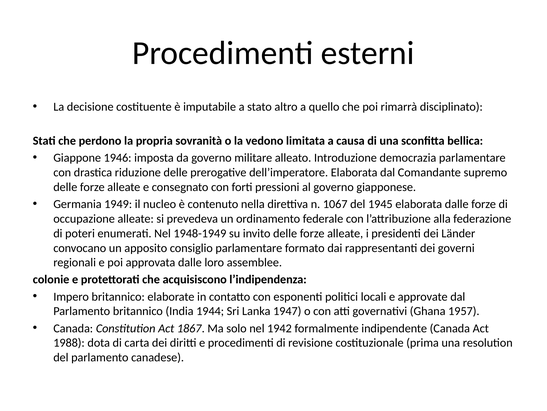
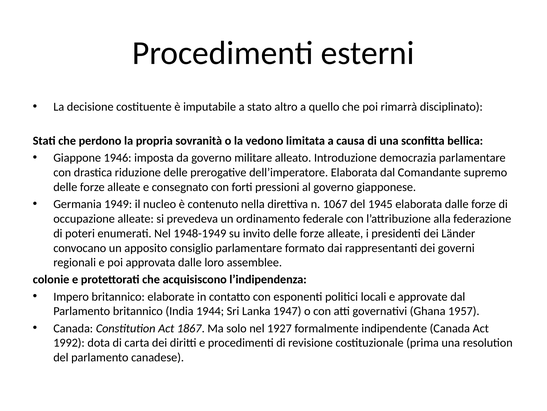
1942: 1942 -> 1927
1988: 1988 -> 1992
